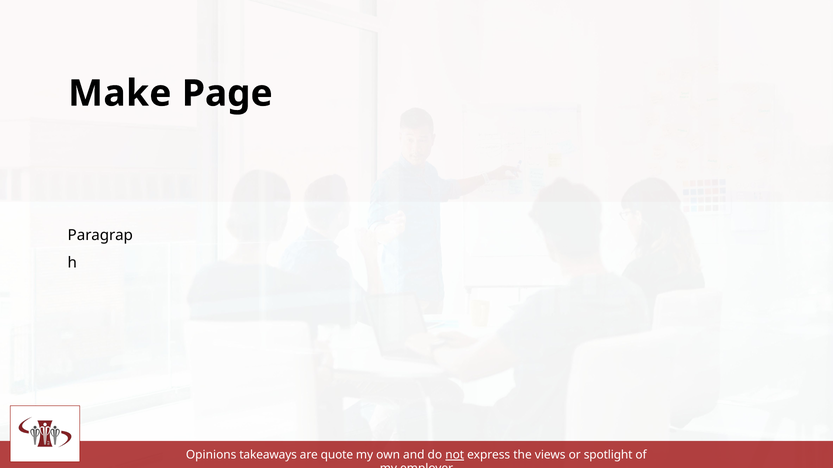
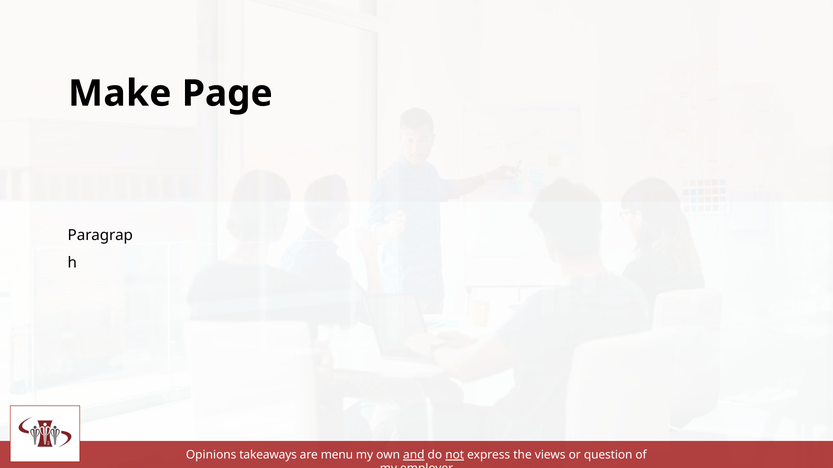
quote: quote -> menu
and underline: none -> present
spotlight: spotlight -> question
